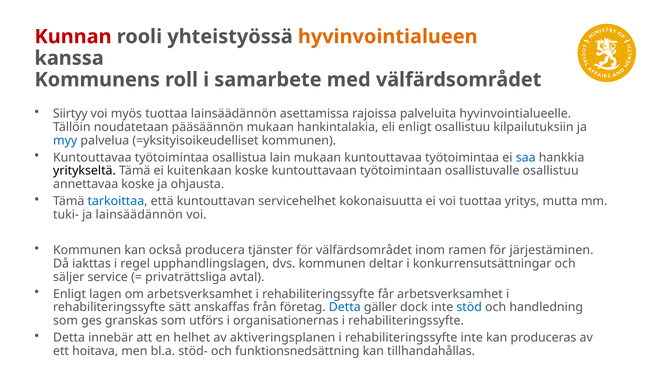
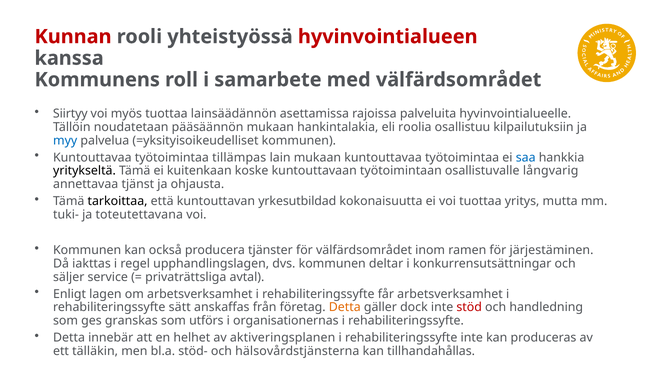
hyvinvointialueen colour: orange -> red
eli enligt: enligt -> roolia
osallistua: osallistua -> tillämpas
osallistuvalle osallistuu: osallistuu -> långvarig
annettavaa koske: koske -> tjänst
tarkoittaa colour: blue -> black
servicehelhet: servicehelhet -> yrkesutbildad
ja lainsäädännön: lainsäädännön -> toteutettavana
Detta at (345, 308) colour: blue -> orange
stöd colour: blue -> red
hoitava: hoitava -> tälläkin
funktionsnedsättning: funktionsnedsättning -> hälsovårdstjänsterna
